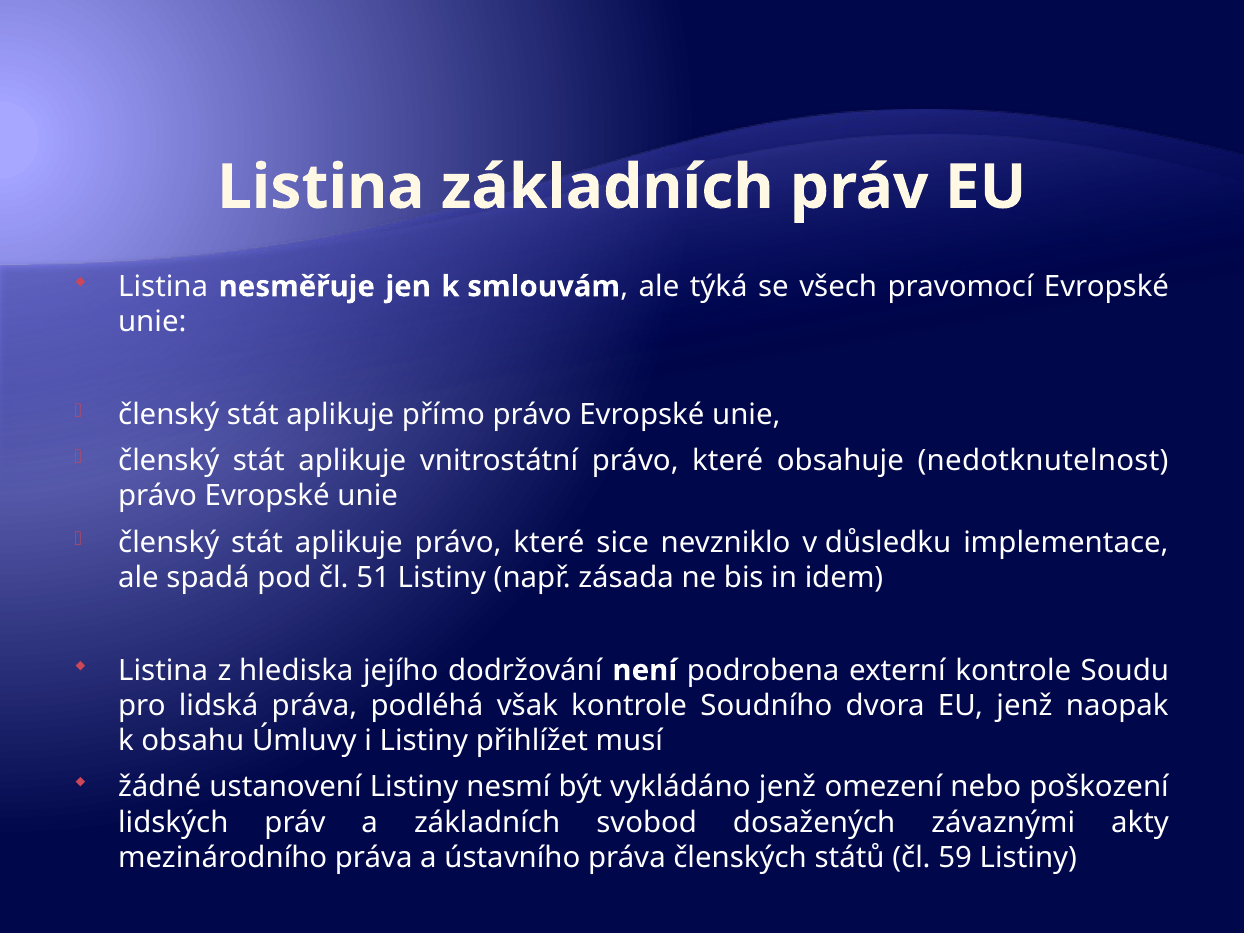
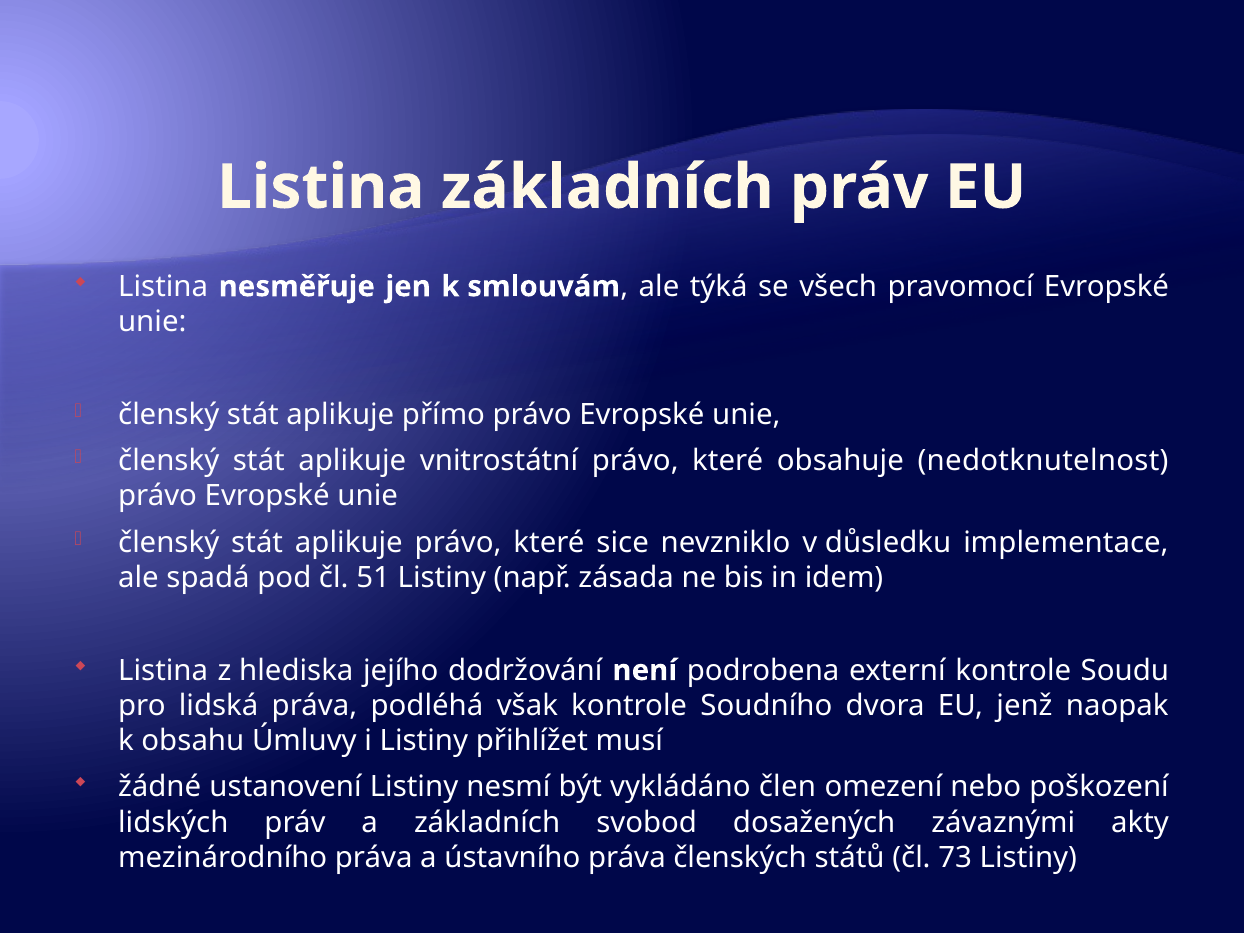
vykládáno jenž: jenž -> člen
59: 59 -> 73
